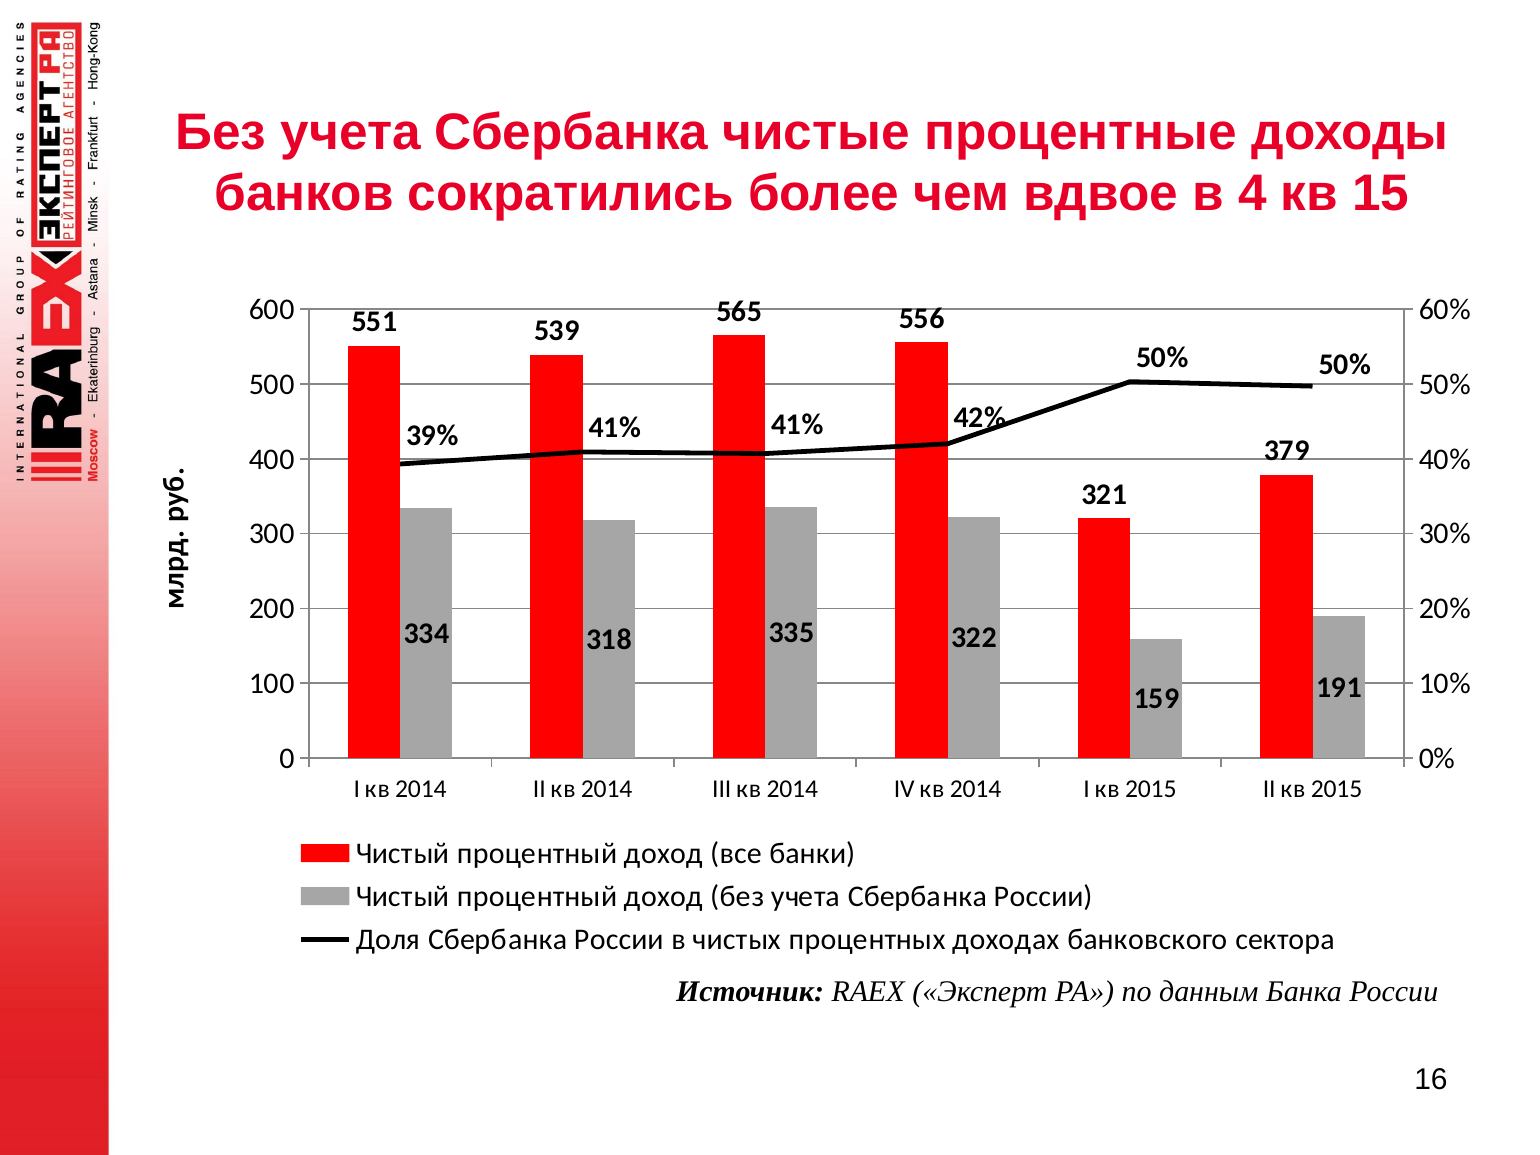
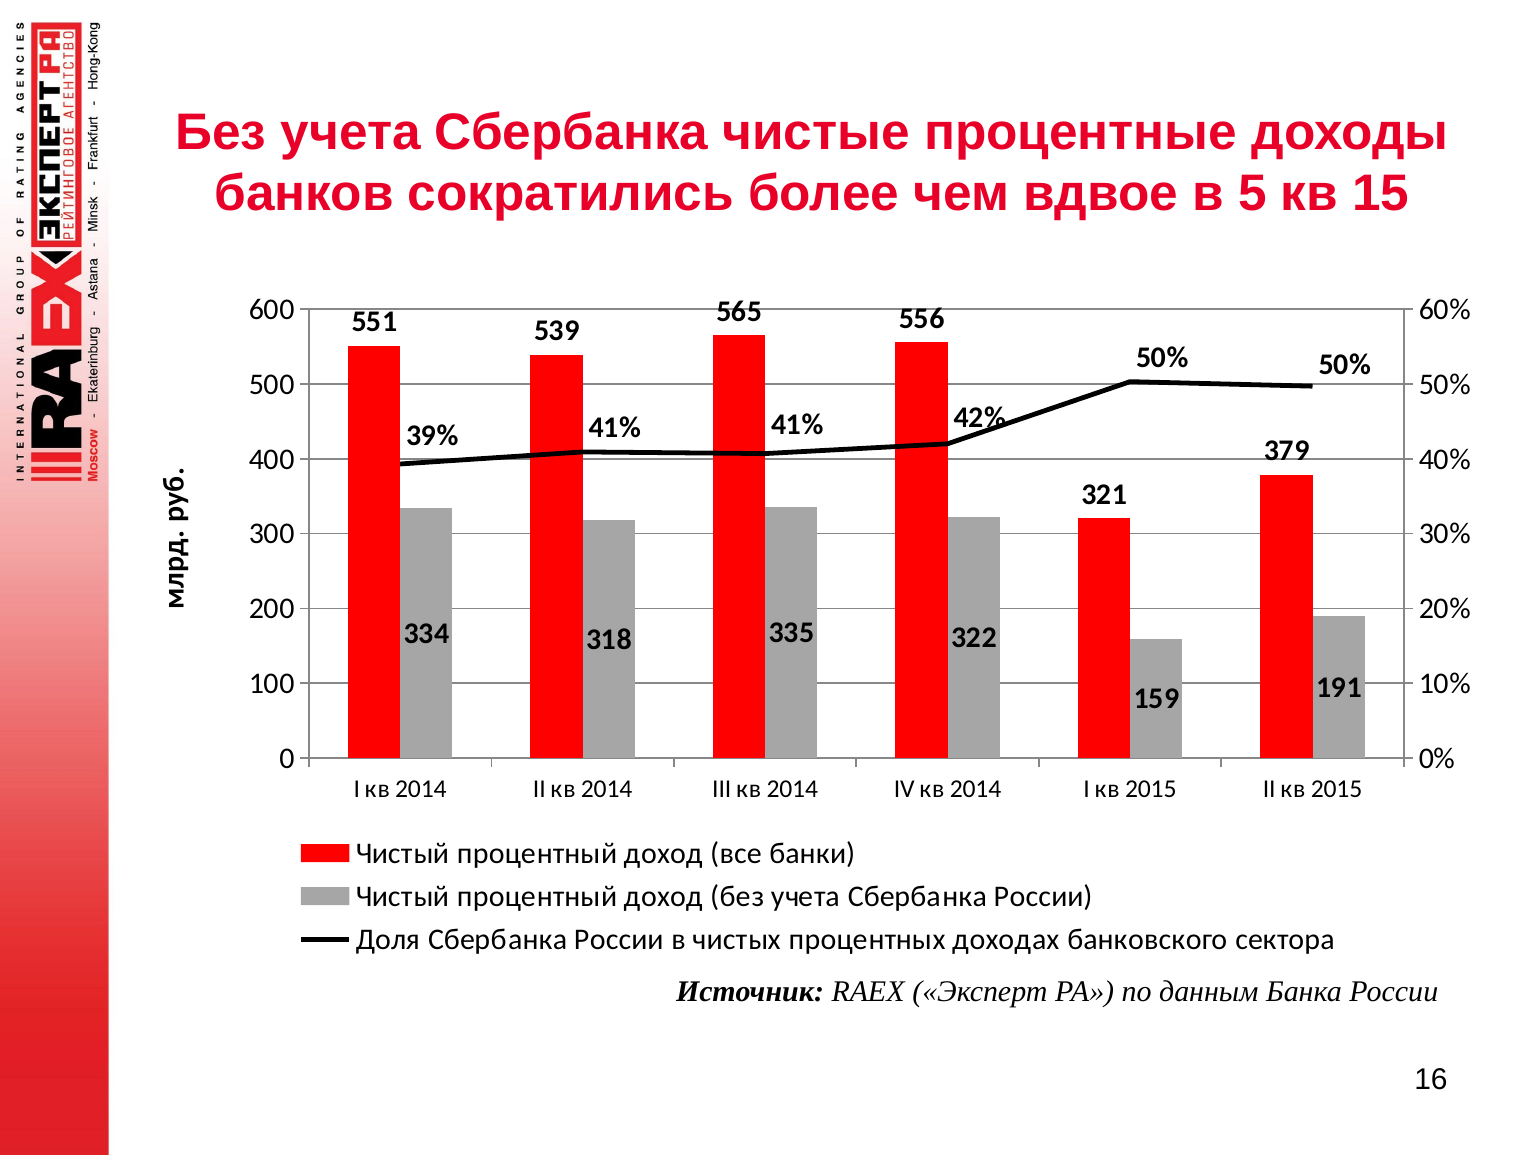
4: 4 -> 5
